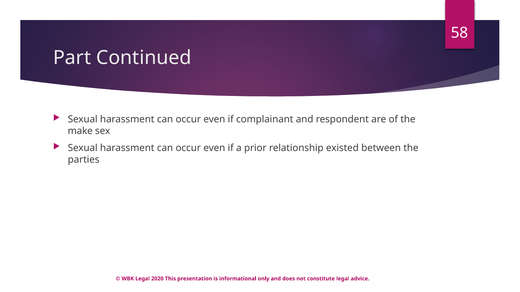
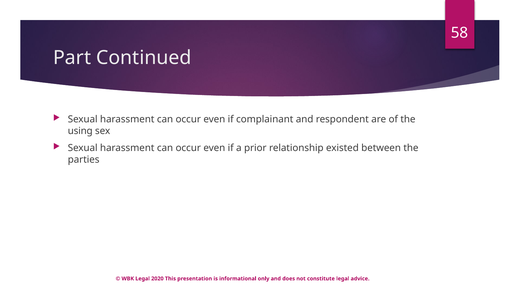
make: make -> using
